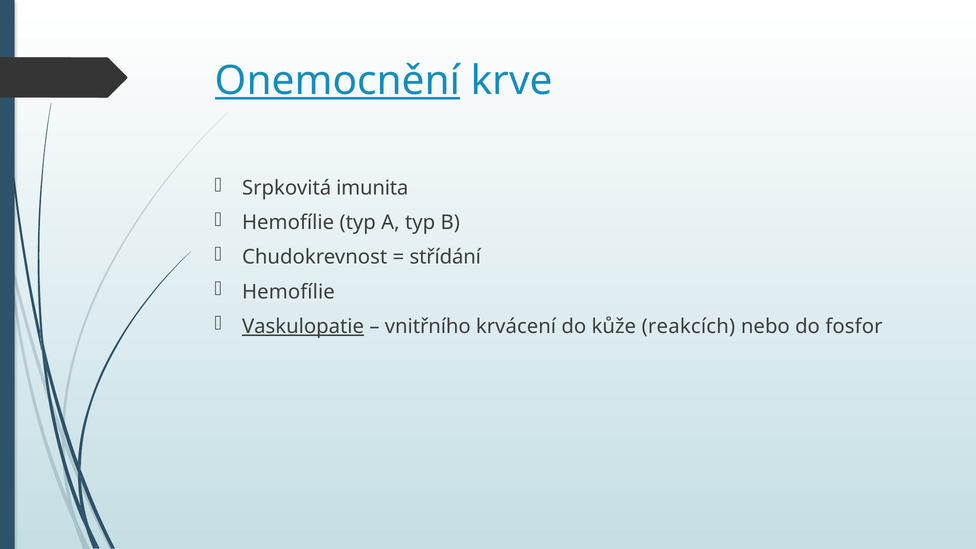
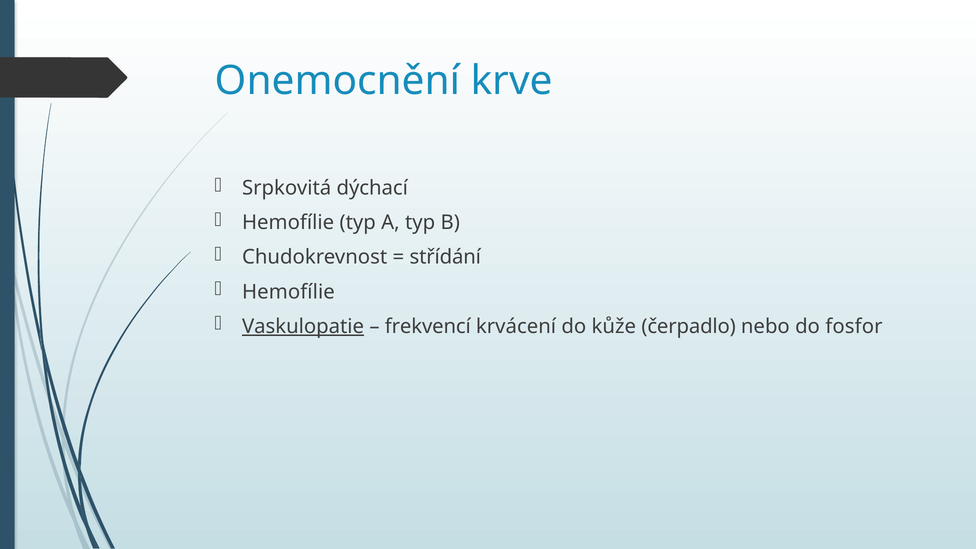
Onemocnění underline: present -> none
imunita: imunita -> dýchací
vnitřního: vnitřního -> frekvencí
reakcích: reakcích -> čerpadlo
